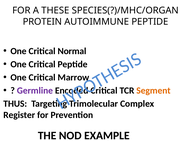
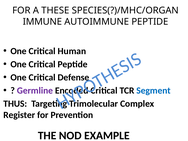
PROTEIN: PROTEIN -> IMMUNE
Normal: Normal -> Human
Marrow: Marrow -> Defense
Segment colour: orange -> blue
